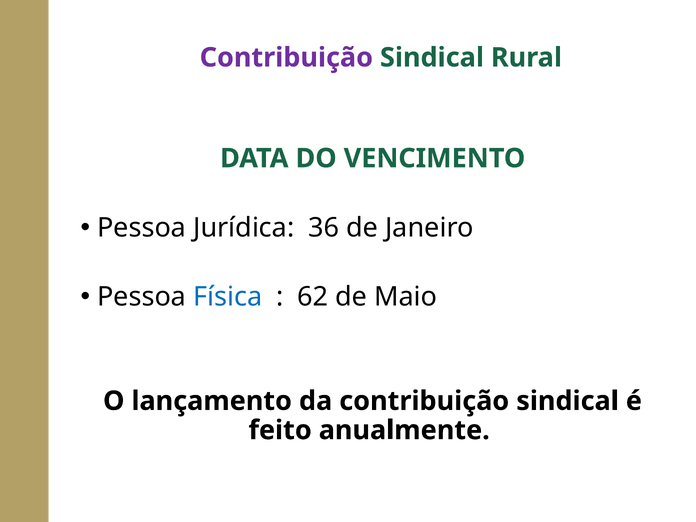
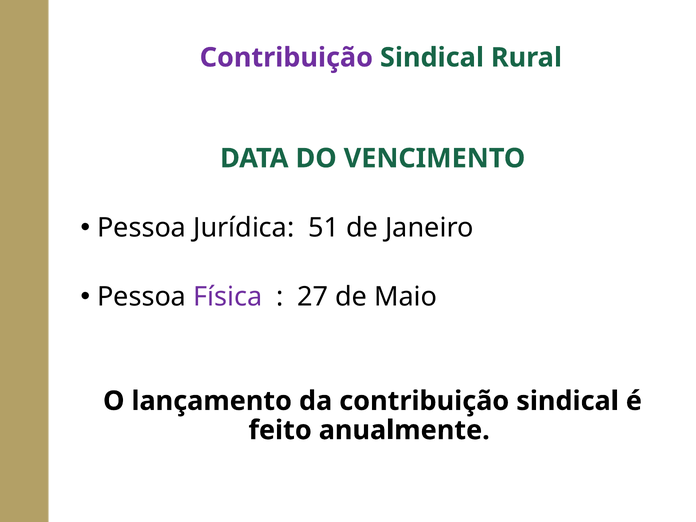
36: 36 -> 51
Física colour: blue -> purple
62: 62 -> 27
